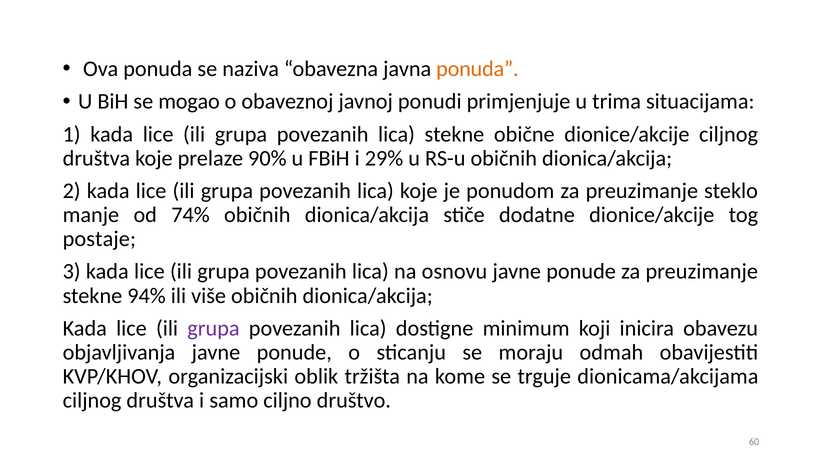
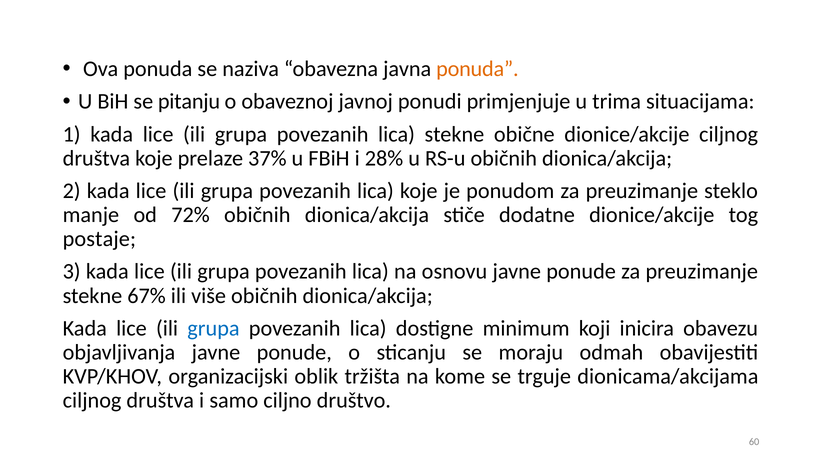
mogao: mogao -> pitanju
90%: 90% -> 37%
29%: 29% -> 28%
74%: 74% -> 72%
94%: 94% -> 67%
grupa at (213, 328) colour: purple -> blue
